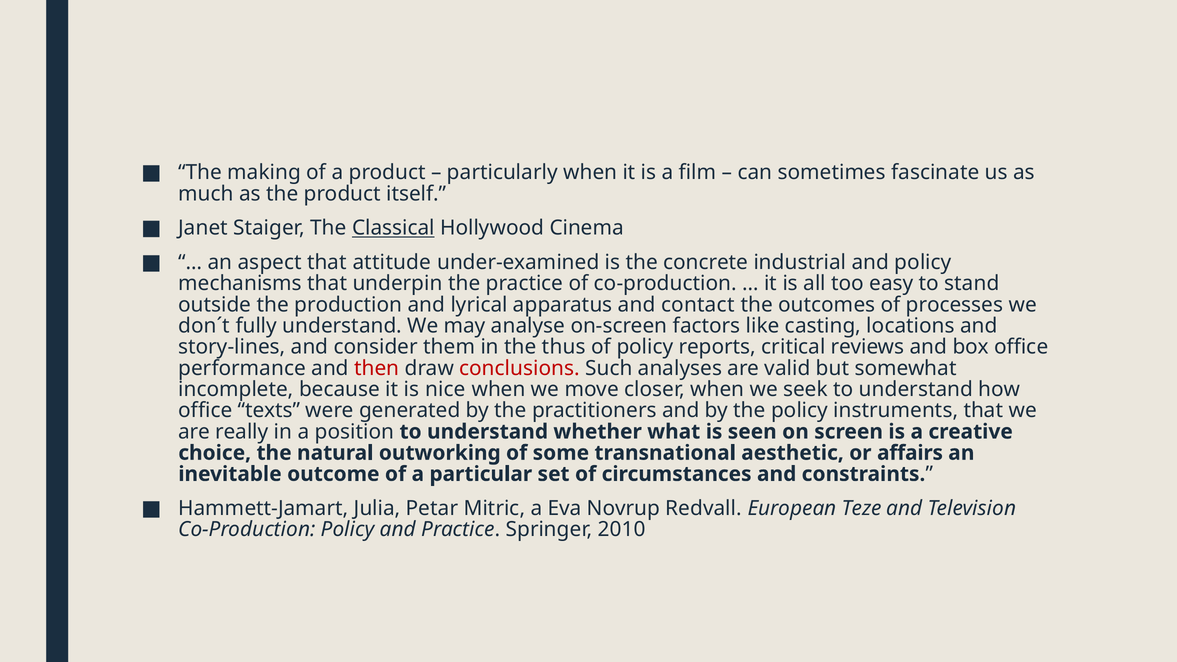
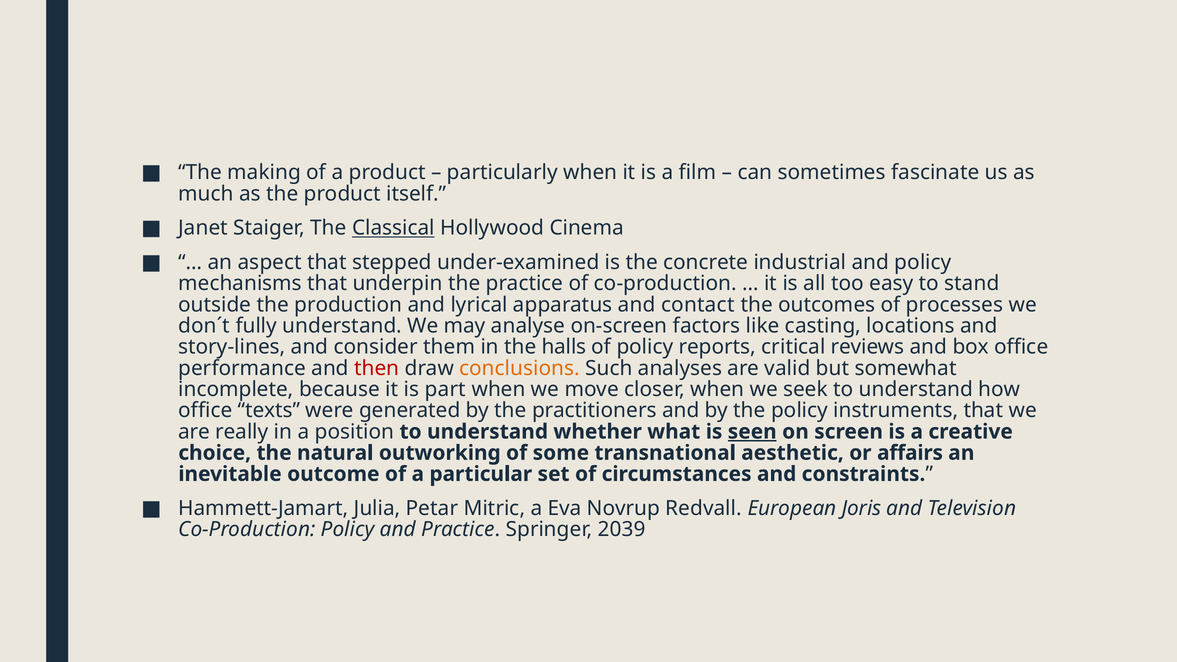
attitude: attitude -> stepped
thus: thus -> halls
conclusions colour: red -> orange
nice: nice -> part
seen underline: none -> present
Teze: Teze -> Joris
2010: 2010 -> 2039
